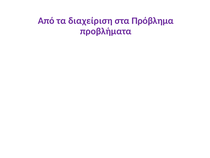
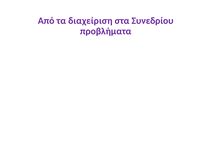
Πρόβλημα: Πρόβλημα -> Συνεδρίου
